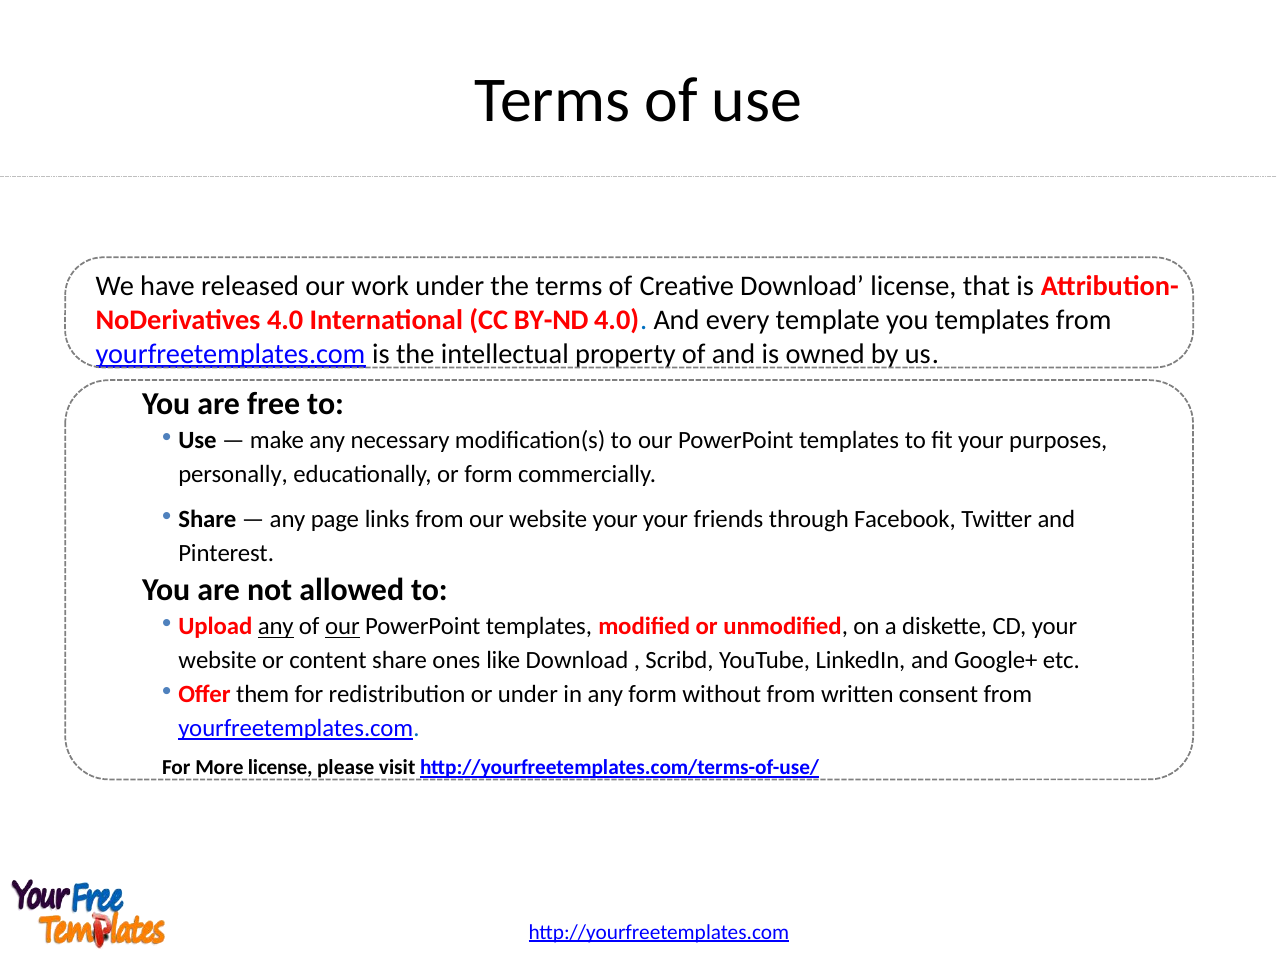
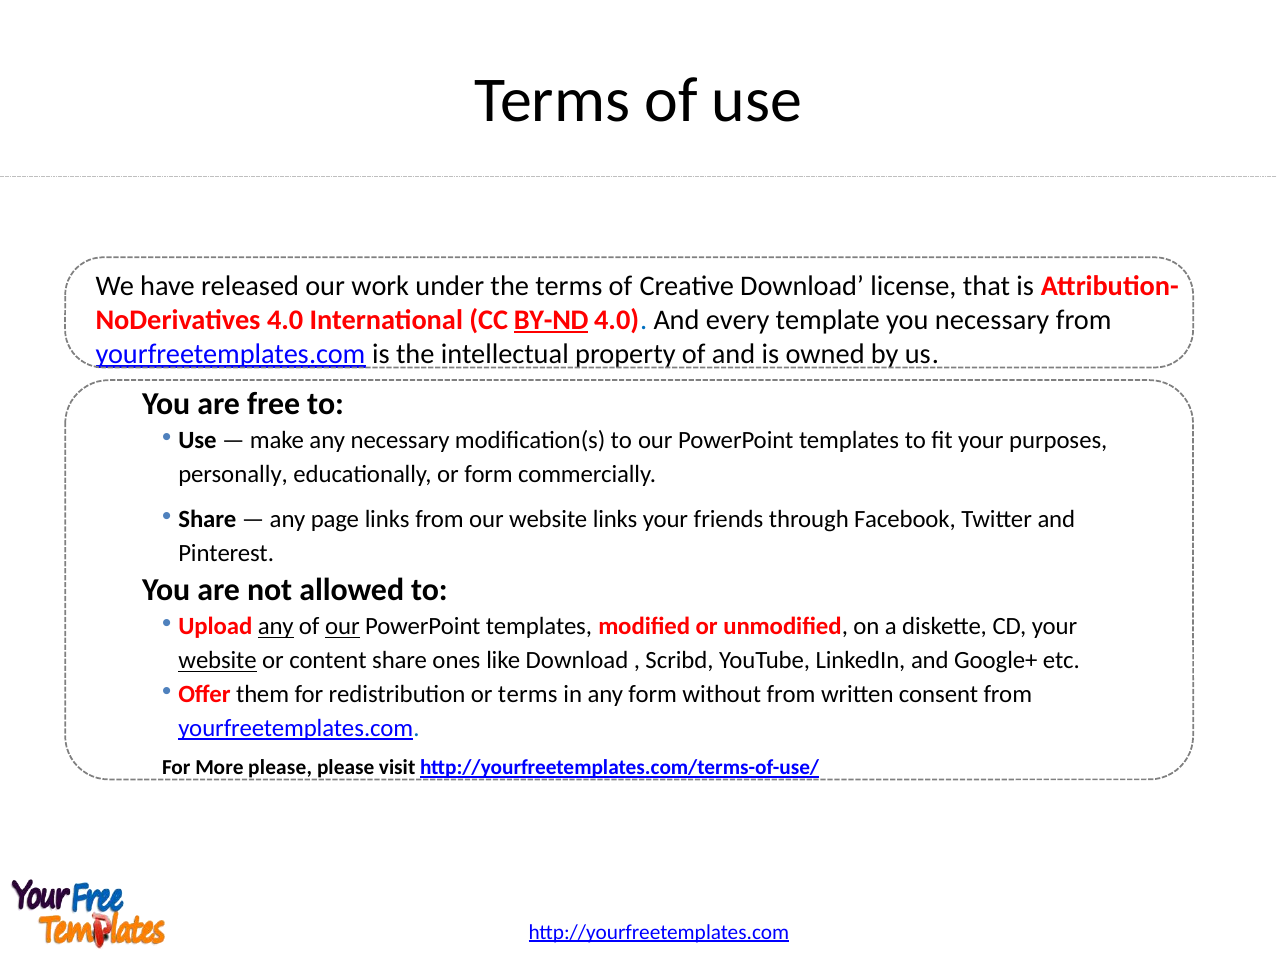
BY-ND underline: none -> present
you templates: templates -> necessary
website your: your -> links
website at (218, 661) underline: none -> present
or under: under -> terms
More license: license -> please
